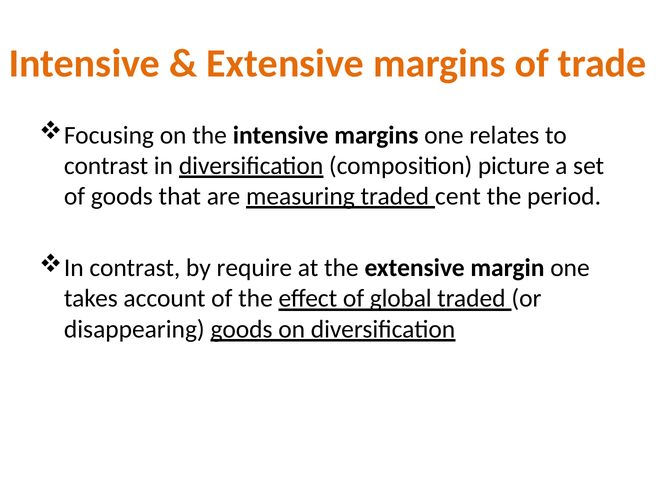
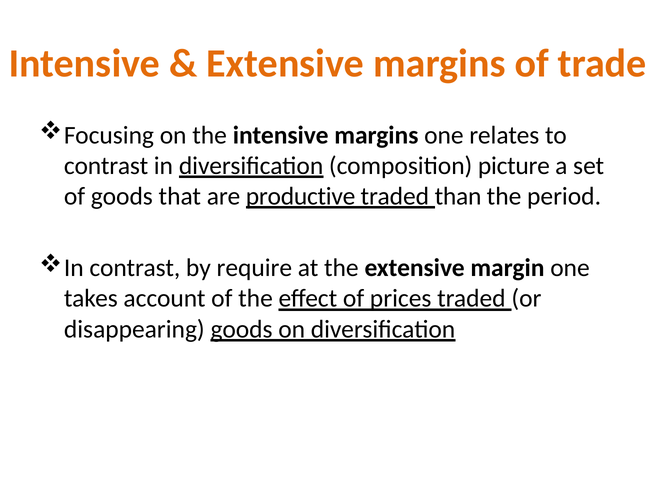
measuring: measuring -> productive
cent: cent -> than
global: global -> prices
